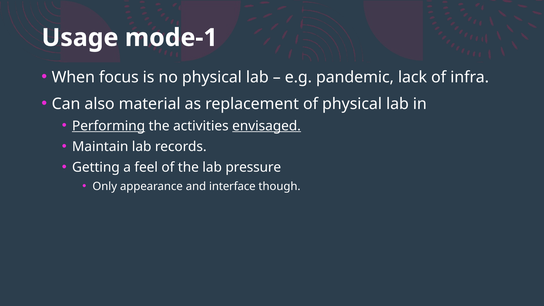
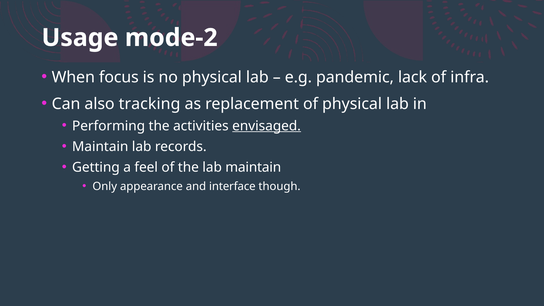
mode-1: mode-1 -> mode-2
material: material -> tracking
Performing underline: present -> none
lab pressure: pressure -> maintain
